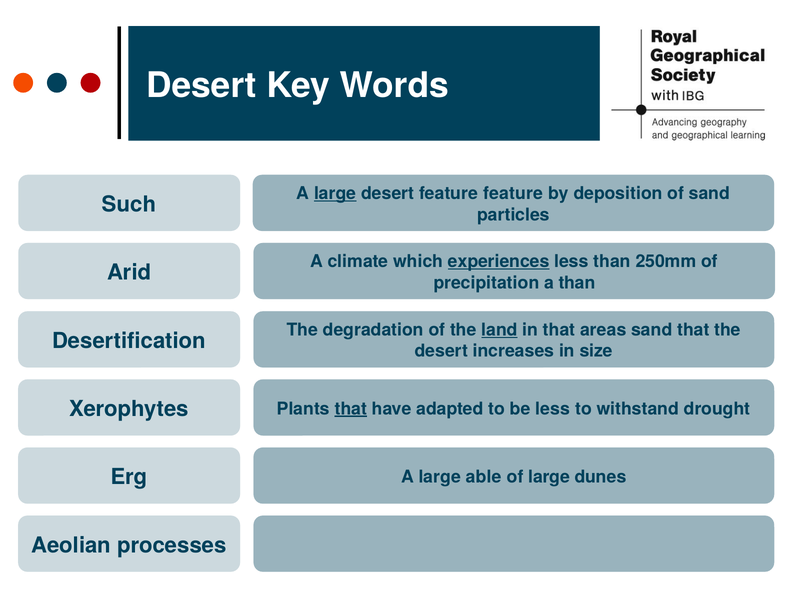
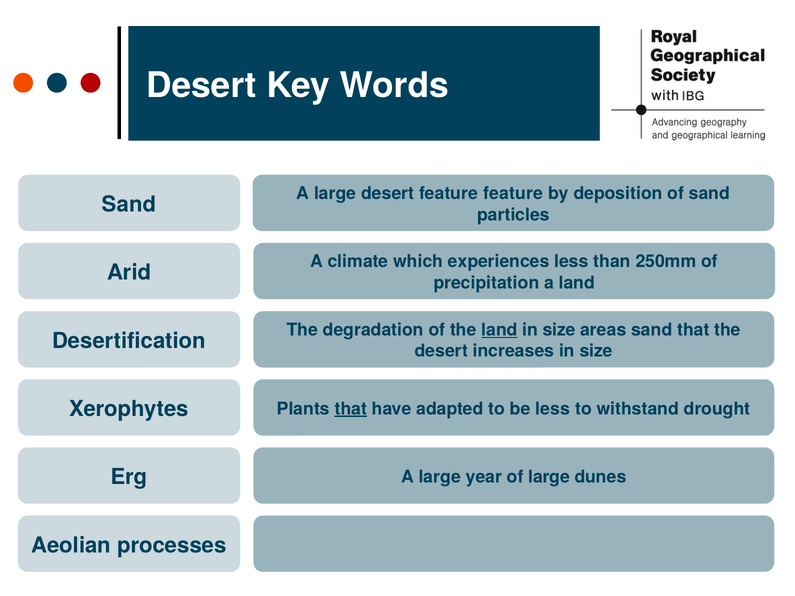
large at (335, 194) underline: present -> none
Such at (129, 205): Such -> Sand
experiences underline: present -> none
a than: than -> land
that at (559, 330): that -> size
able: able -> year
